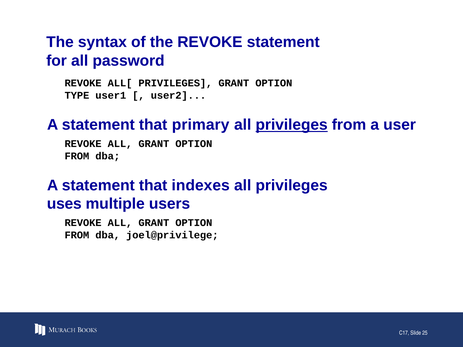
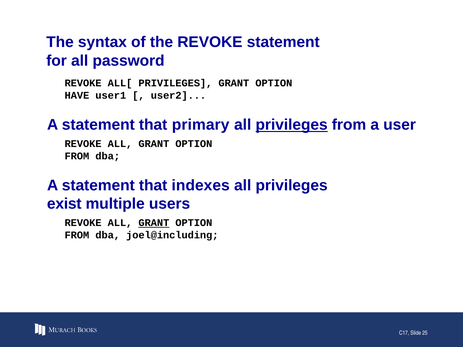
TYPE: TYPE -> HAVE
uses: uses -> exist
GRANT at (154, 223) underline: none -> present
joel@privilege: joel@privilege -> joel@including
